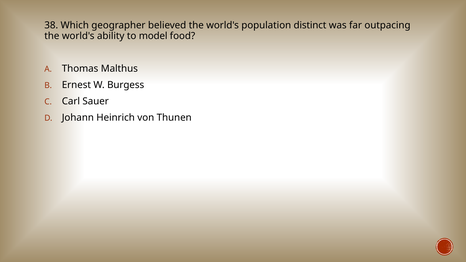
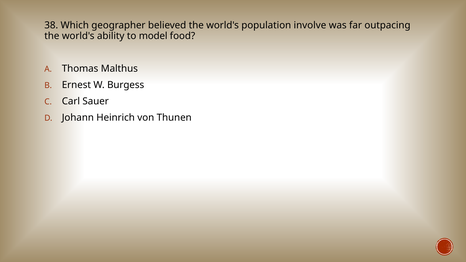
distinct: distinct -> involve
